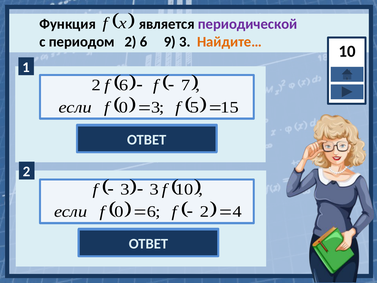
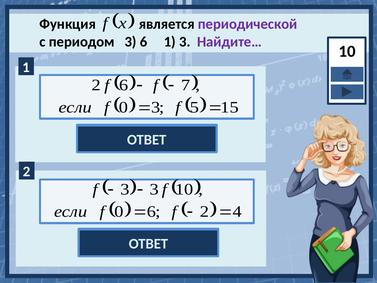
периодом 2: 2 -> 3
6 9: 9 -> 1
Найдите… colour: orange -> purple
